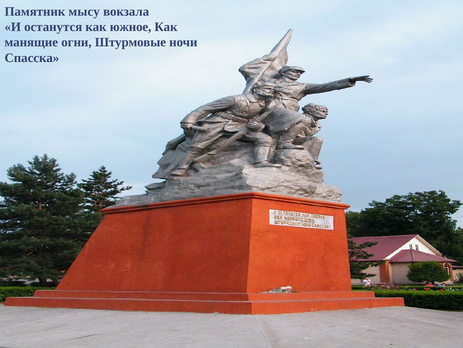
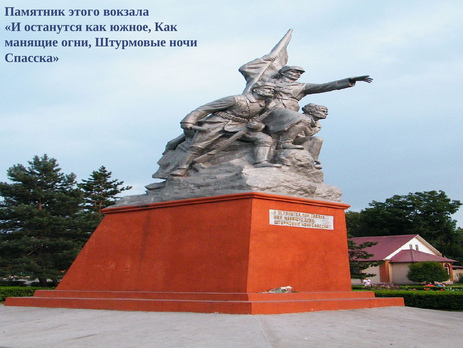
мысу: мысу -> этого
